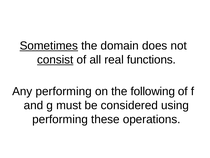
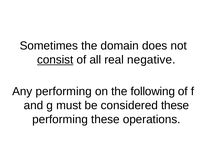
Sometimes underline: present -> none
functions: functions -> negative
considered using: using -> these
